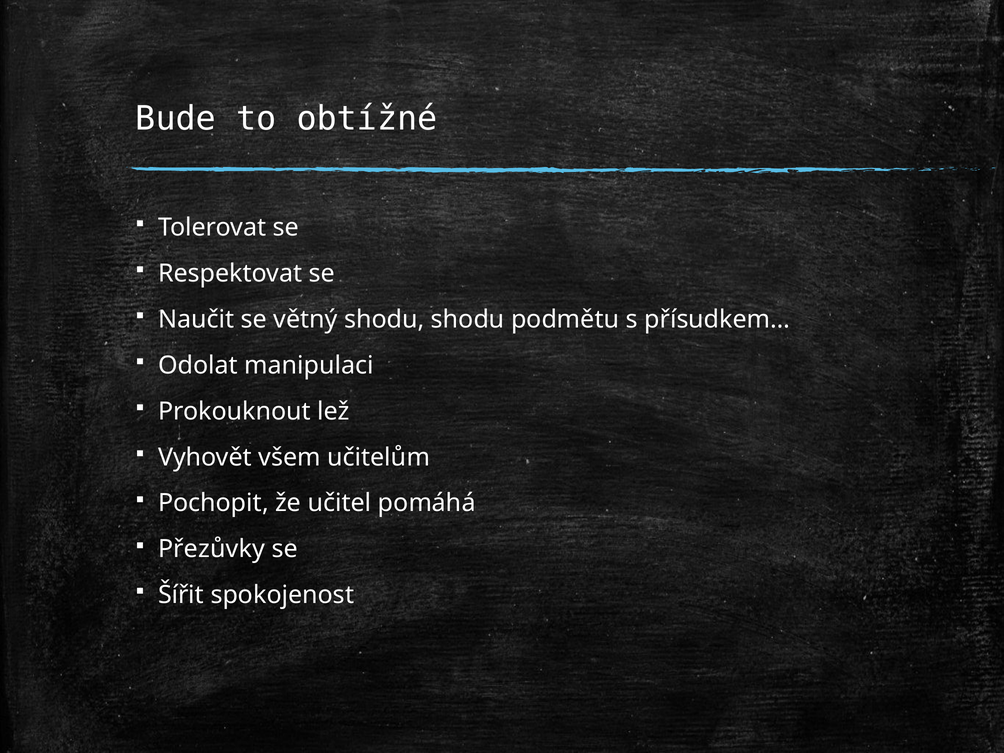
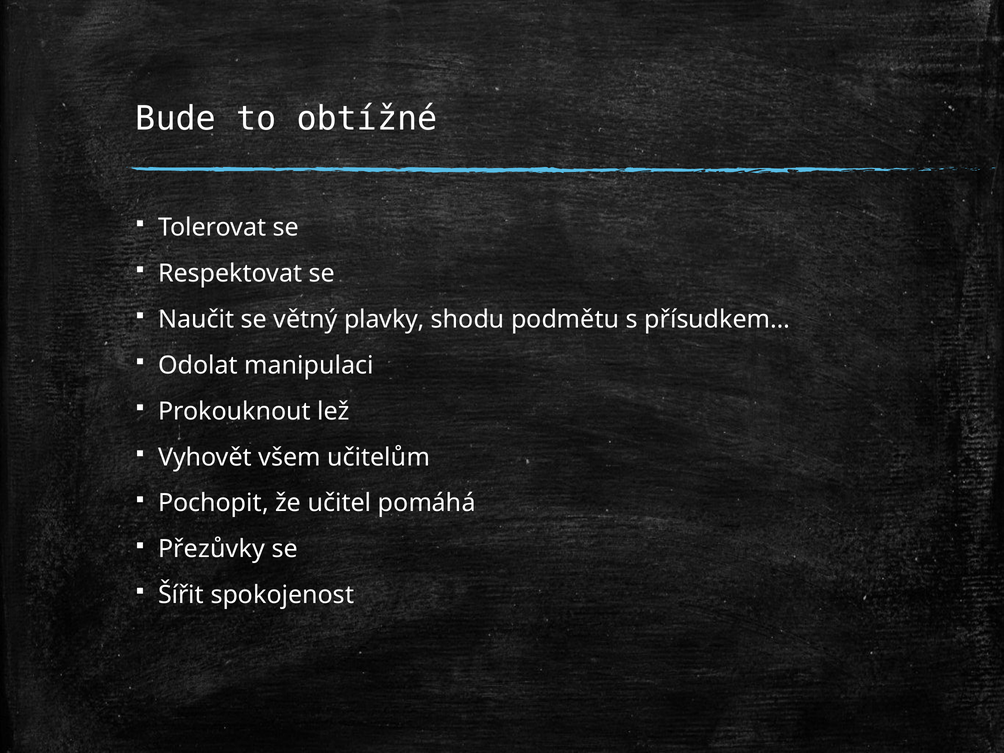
větný shodu: shodu -> plavky
